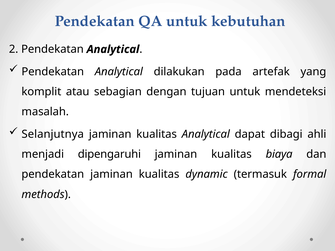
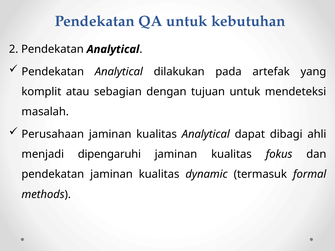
Selanjutnya: Selanjutnya -> Perusahaan
biaya: biaya -> fokus
